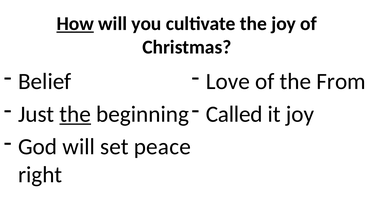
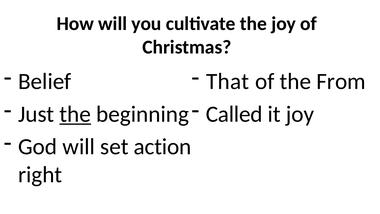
How underline: present -> none
Love: Love -> That
peace: peace -> action
